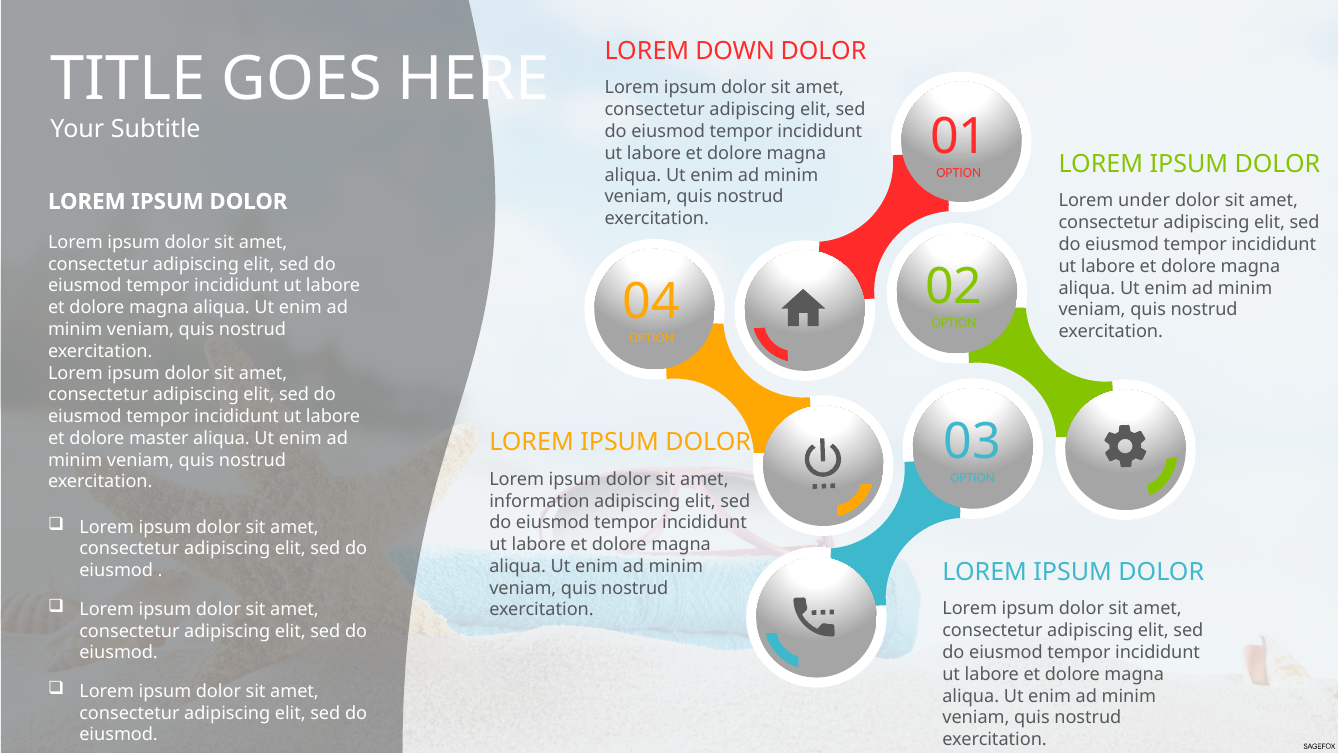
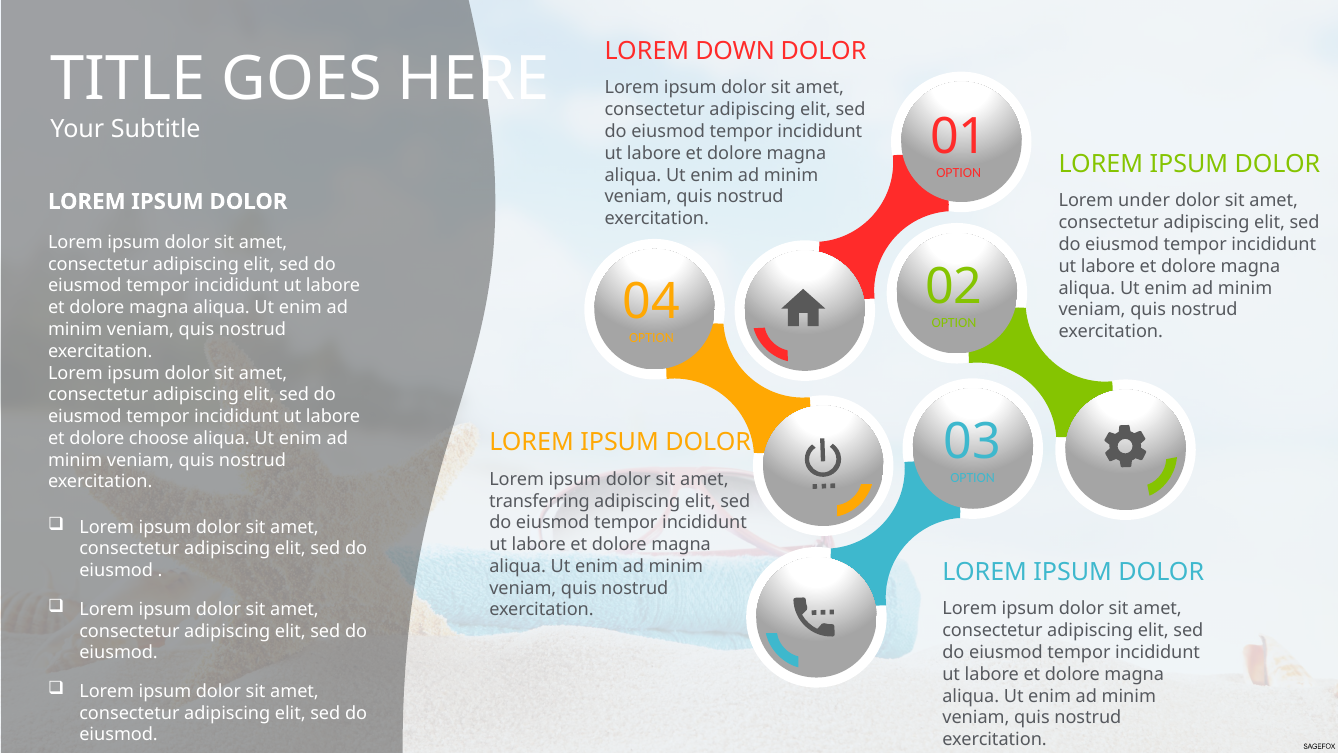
master: master -> choose
information: information -> transferring
